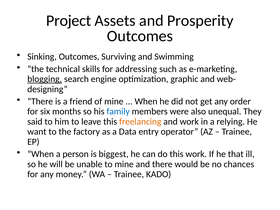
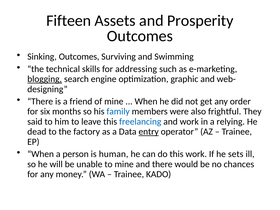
Project: Project -> Fifteen
unequal: unequal -> frightful
freelancing colour: orange -> blue
want: want -> dead
entry underline: none -> present
biggest: biggest -> human
that: that -> sets
